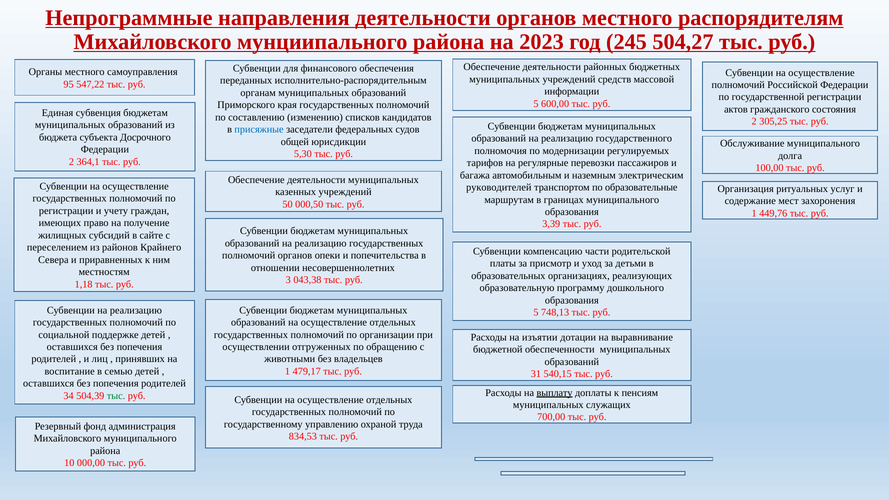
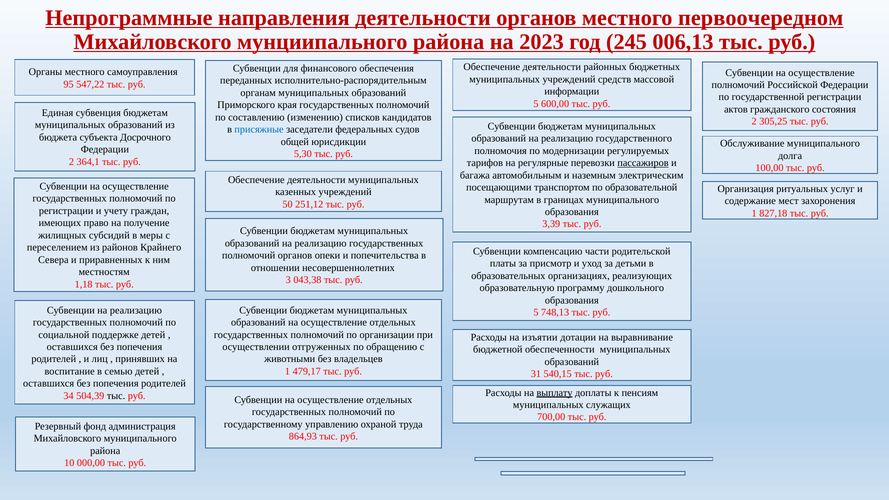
распорядителям: распорядителям -> первоочередном
504,27: 504,27 -> 006,13
пассажиров underline: none -> present
руководителей: руководителей -> посещающими
образовательные: образовательные -> образовательной
000,50: 000,50 -> 251,12
449,76: 449,76 -> 827,18
сайте: сайте -> меры
тыс at (116, 396) colour: green -> black
834,53: 834,53 -> 864,93
